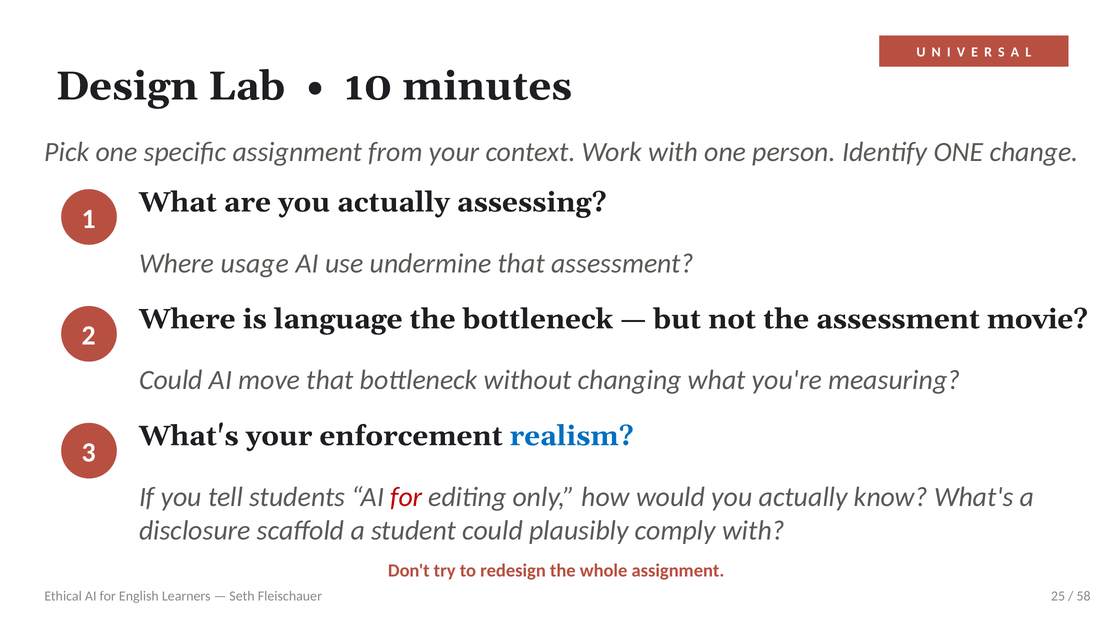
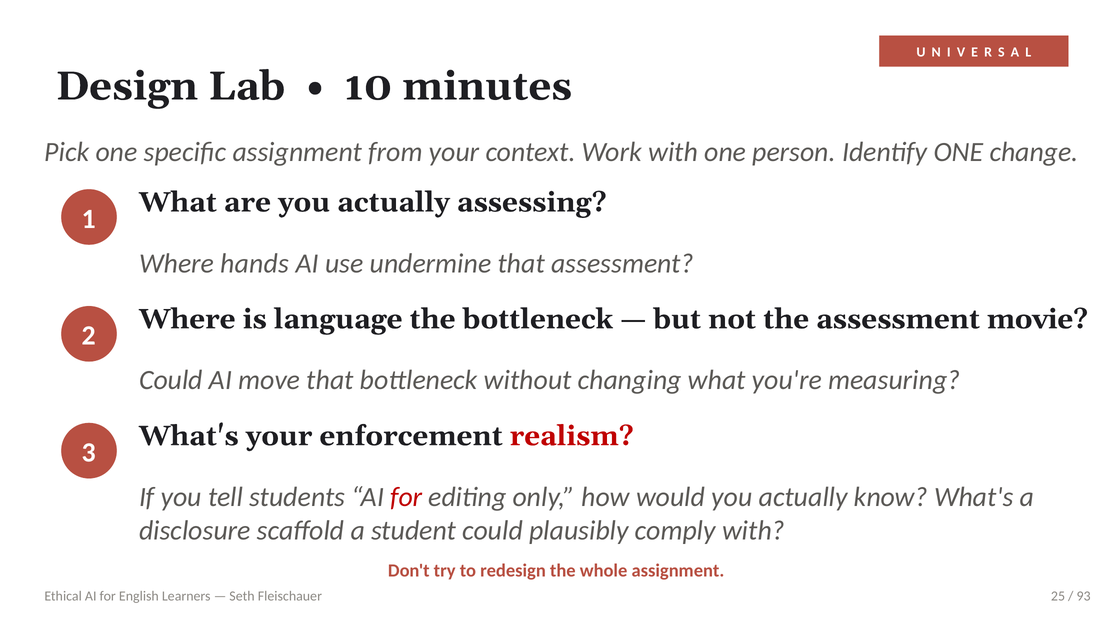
usage: usage -> hands
realism colour: blue -> red
58: 58 -> 93
